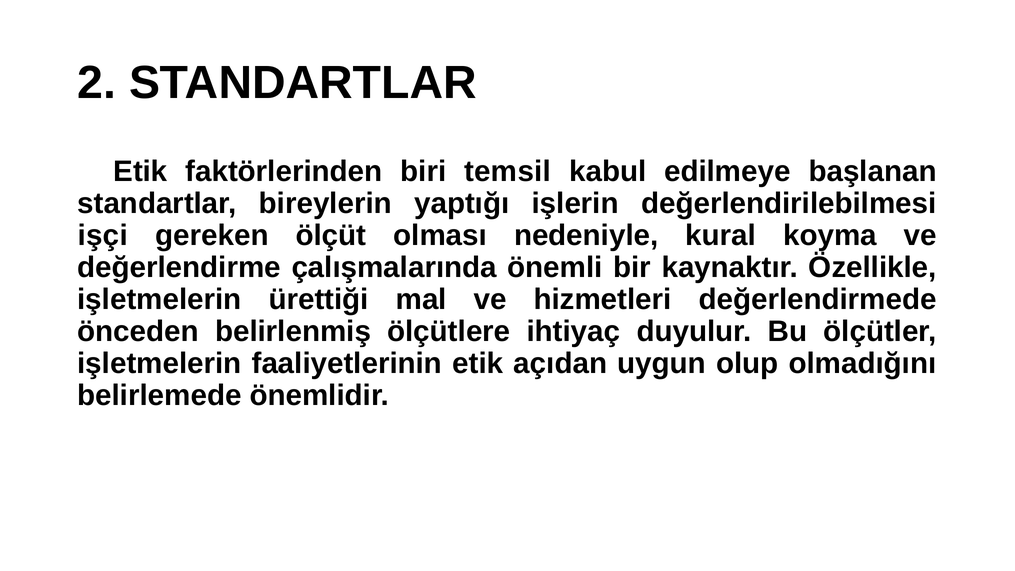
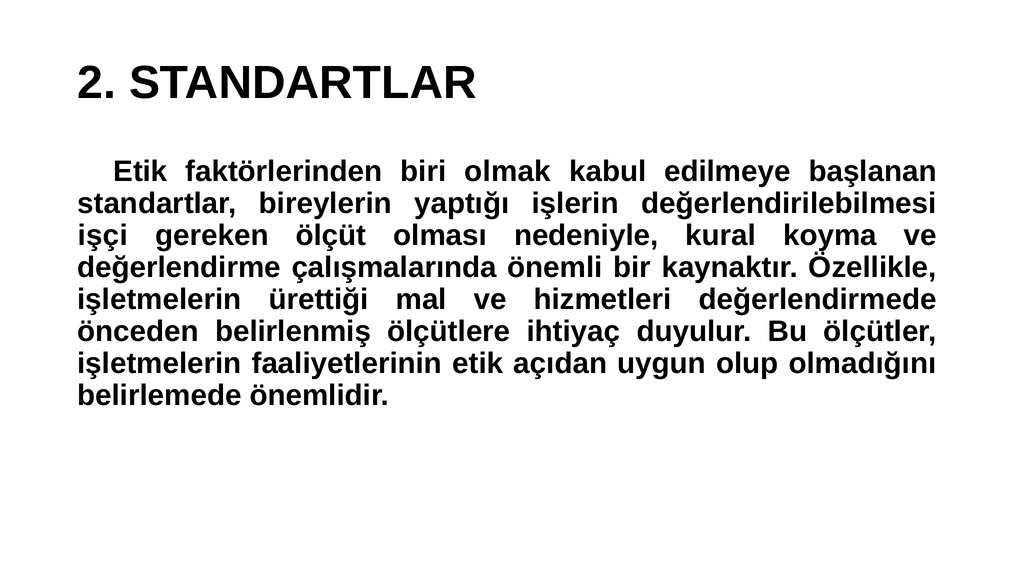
temsil: temsil -> olmak
